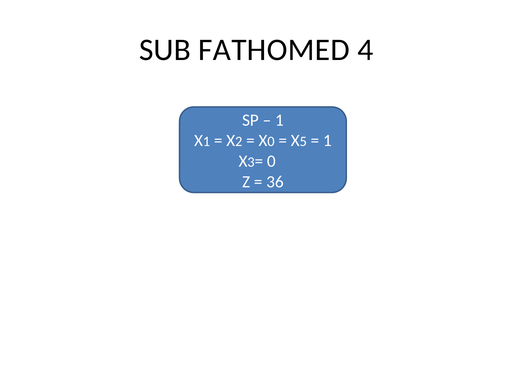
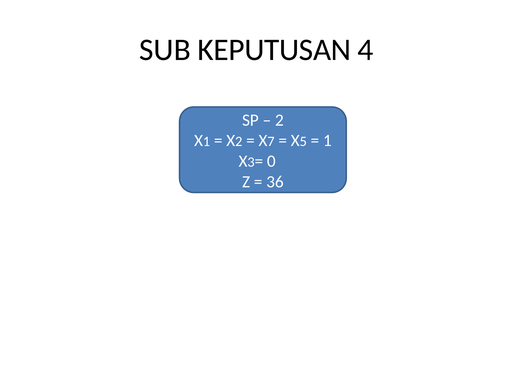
FATHOMED: FATHOMED -> KEPUTUSAN
1 at (279, 120): 1 -> 2
0 at (271, 141): 0 -> 7
